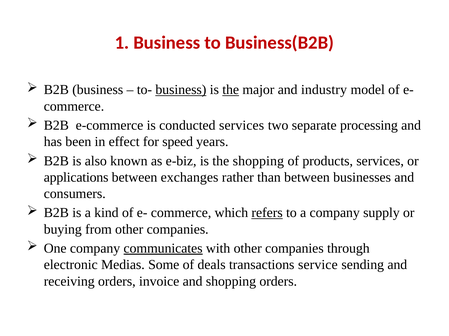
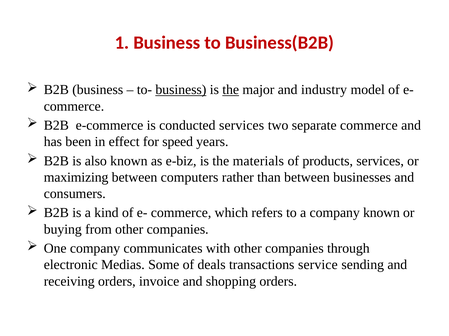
separate processing: processing -> commerce
the shopping: shopping -> materials
applications: applications -> maximizing
exchanges: exchanges -> computers
refers underline: present -> none
company supply: supply -> known
communicates underline: present -> none
